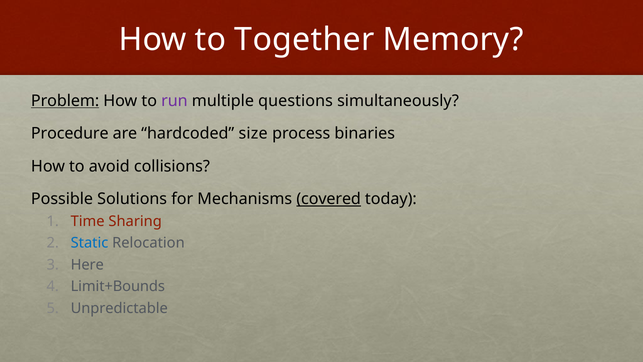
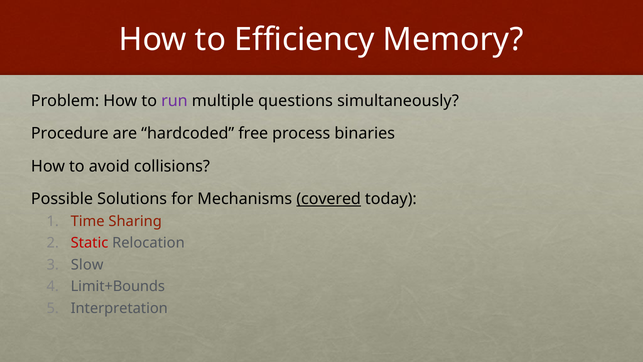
Together: Together -> Efficiency
Problem underline: present -> none
size: size -> free
Static colour: blue -> red
Here: Here -> Slow
Unpredictable: Unpredictable -> Interpretation
